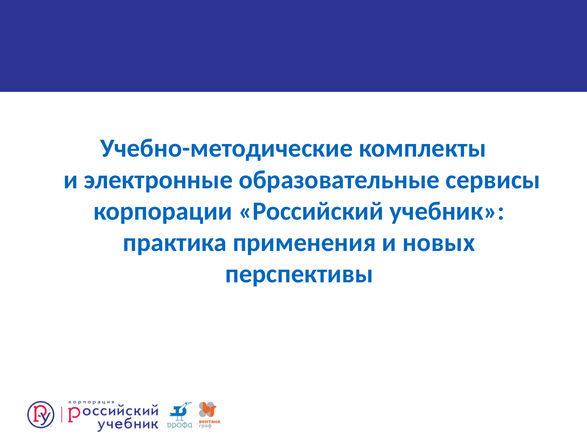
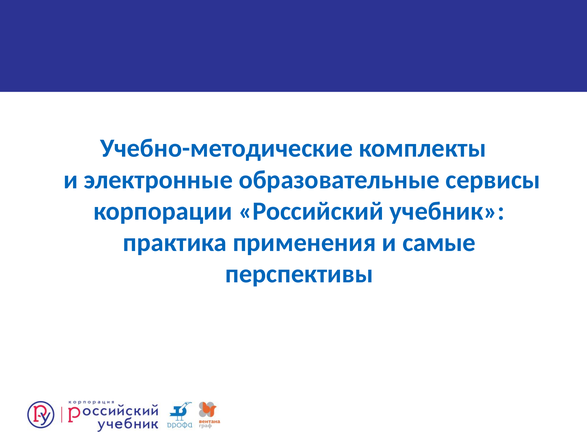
новых: новых -> самые
